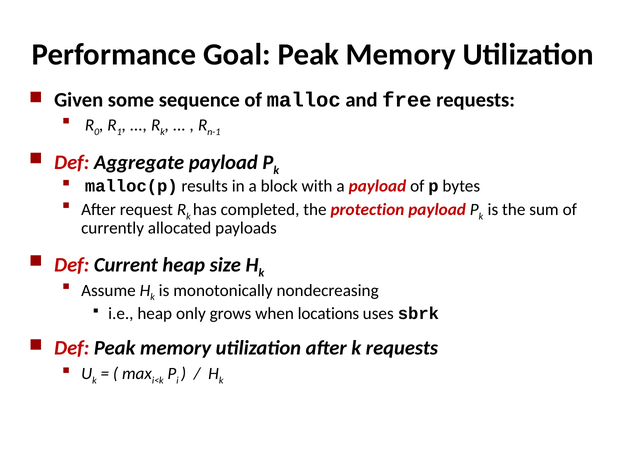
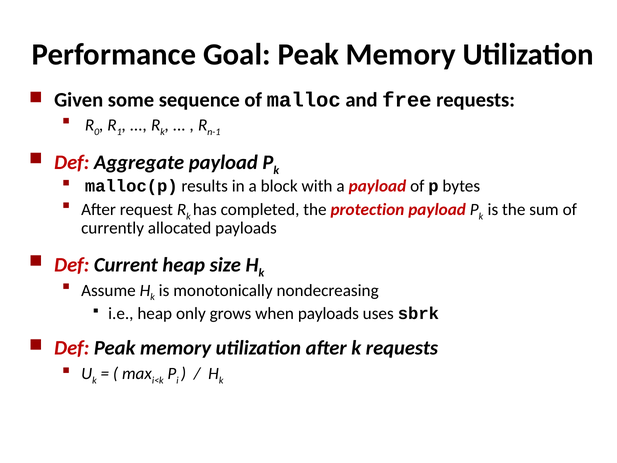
when locations: locations -> payloads
